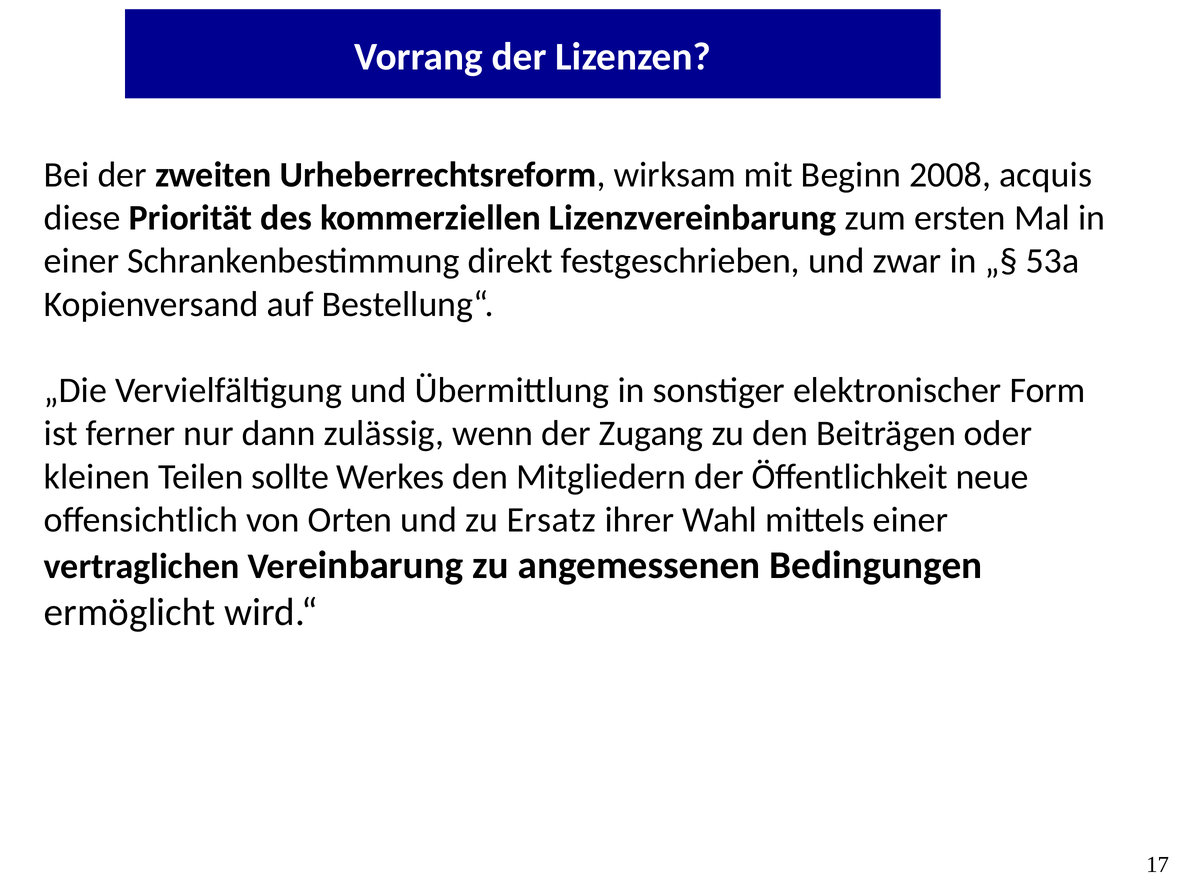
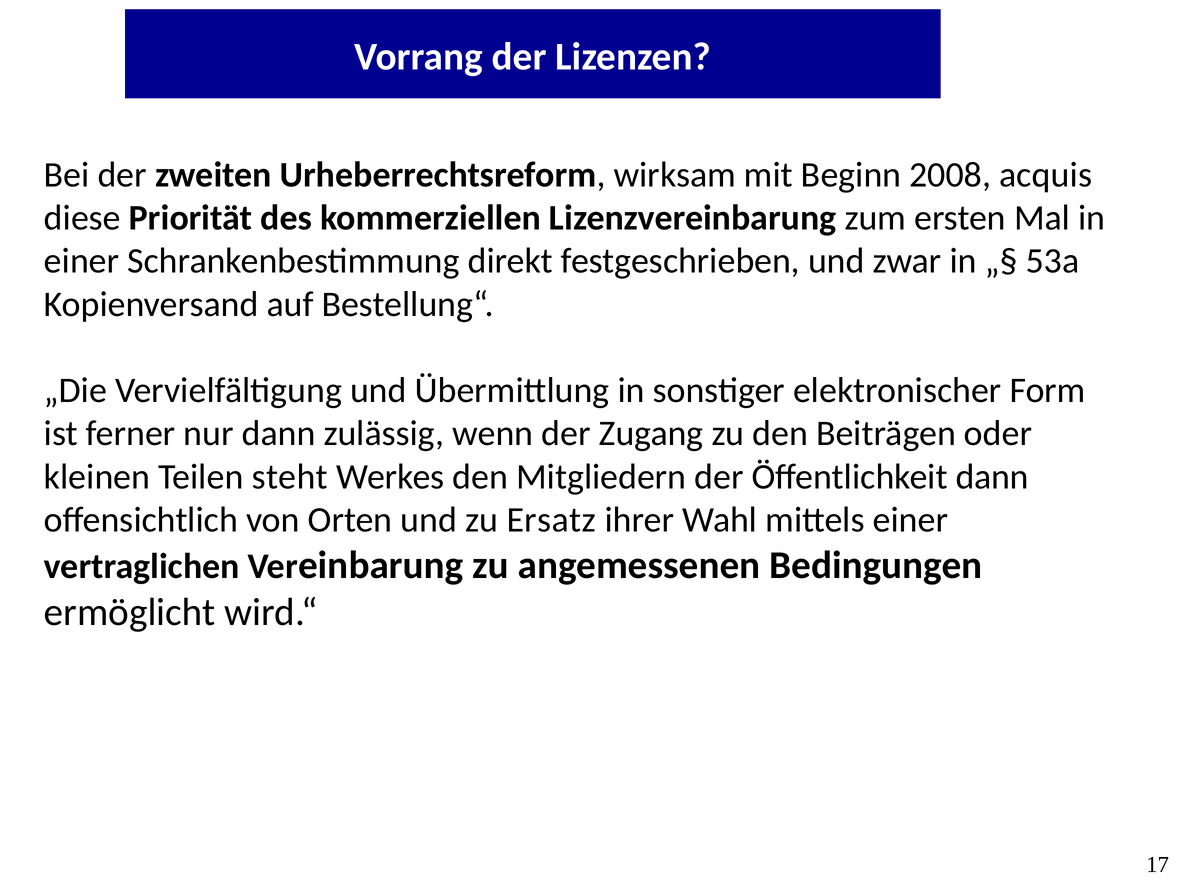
sollte: sollte -> steht
Öffentlichkeit neue: neue -> dann
